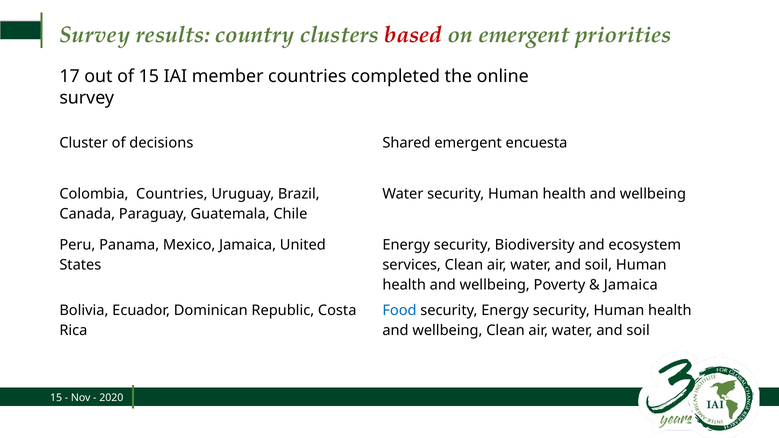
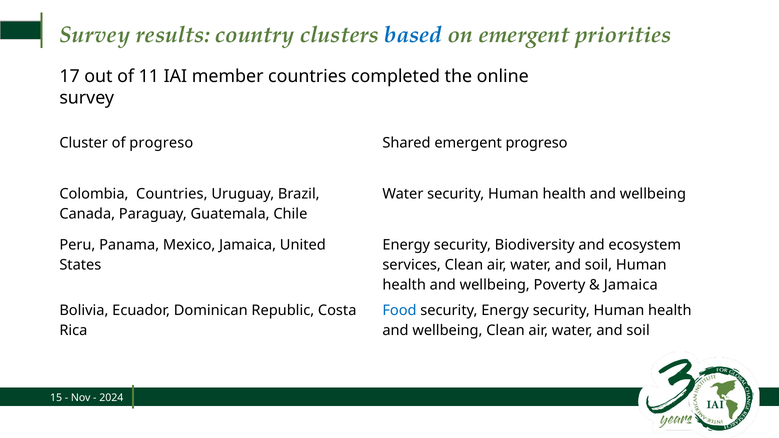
based colour: red -> blue
of 15: 15 -> 11
of decisions: decisions -> progreso
emergent encuesta: encuesta -> progreso
2020: 2020 -> 2024
